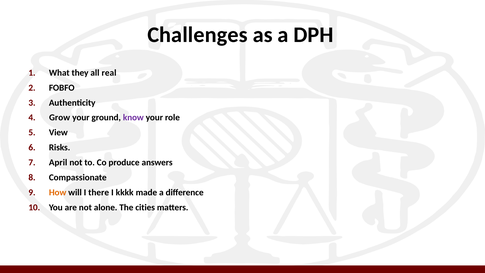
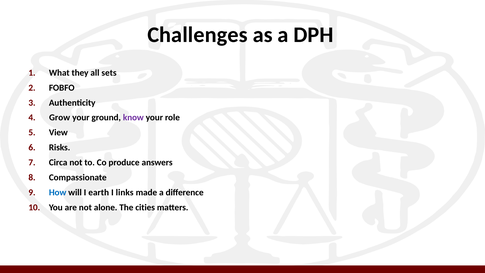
real: real -> sets
April: April -> Circa
How colour: orange -> blue
there: there -> earth
kkkk: kkkk -> links
